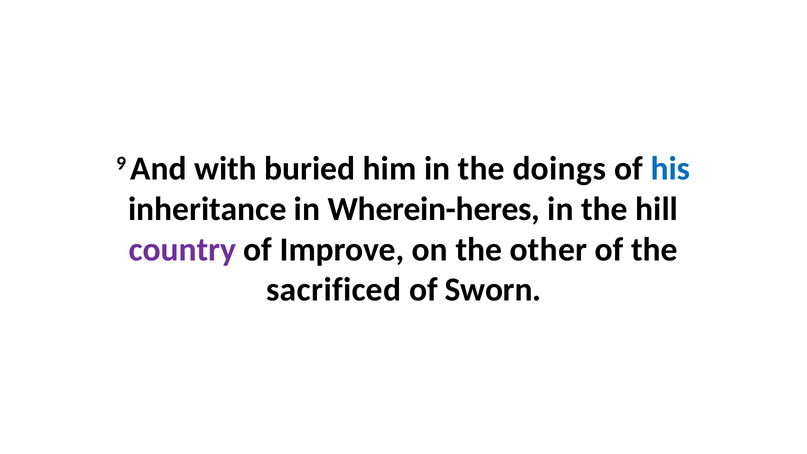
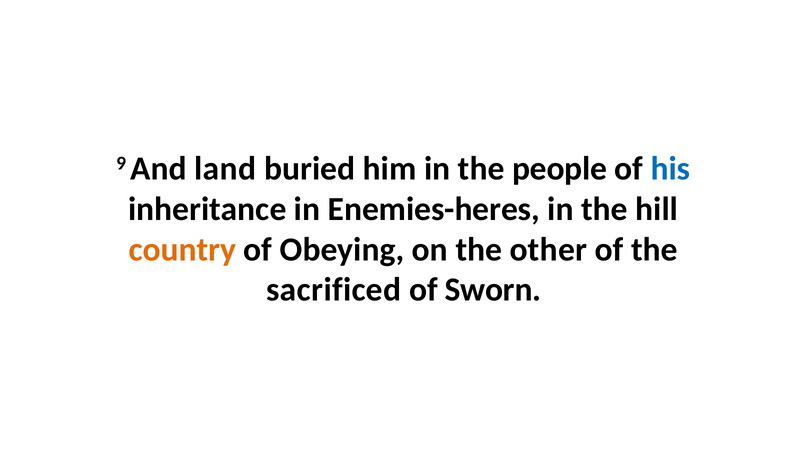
with: with -> land
doings: doings -> people
Wherein-heres: Wherein-heres -> Enemies-heres
country colour: purple -> orange
Improve: Improve -> Obeying
